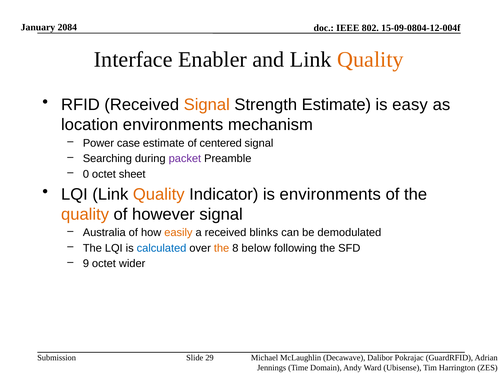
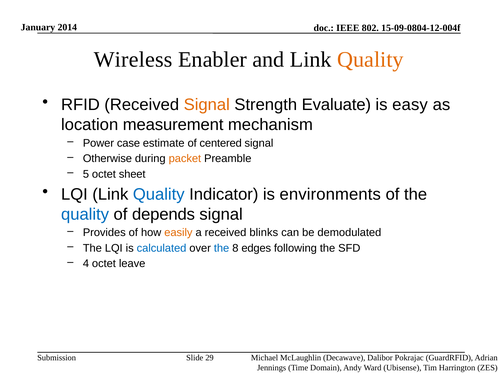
2084: 2084 -> 2014
Interface: Interface -> Wireless
Strength Estimate: Estimate -> Evaluate
location environments: environments -> measurement
Searching: Searching -> Otherwise
packet colour: purple -> orange
0: 0 -> 5
Quality at (159, 195) colour: orange -> blue
quality at (85, 214) colour: orange -> blue
however: however -> depends
Australia: Australia -> Provides
the at (222, 248) colour: orange -> blue
below: below -> edges
9: 9 -> 4
wider: wider -> leave
